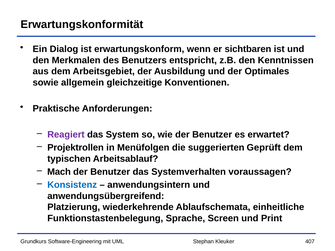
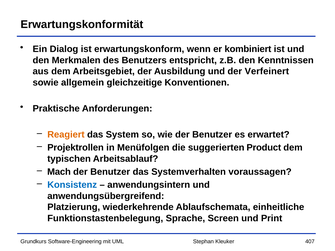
sichtbaren: sichtbaren -> kombiniert
Optimales: Optimales -> Verfeinert
Reagiert colour: purple -> orange
Geprüft: Geprüft -> Product
